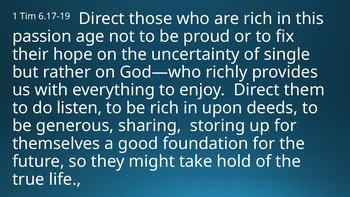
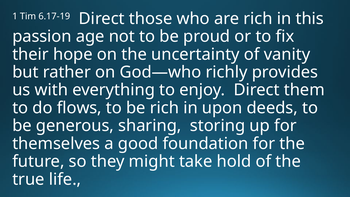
single: single -> vanity
listen: listen -> flows
